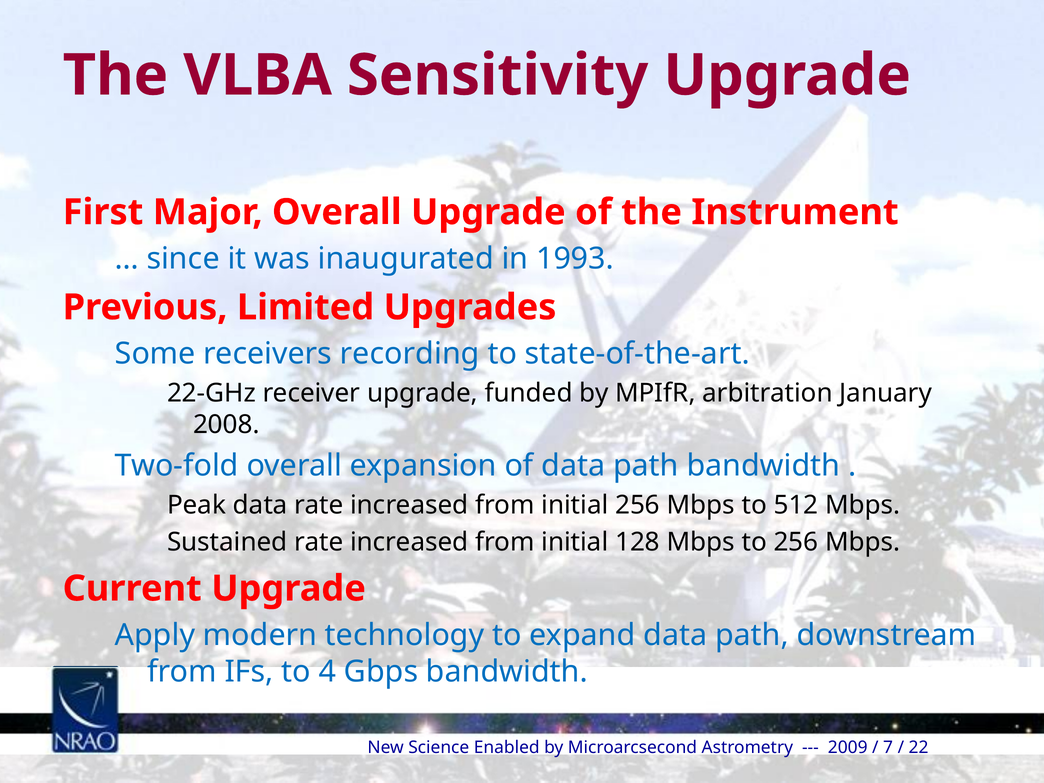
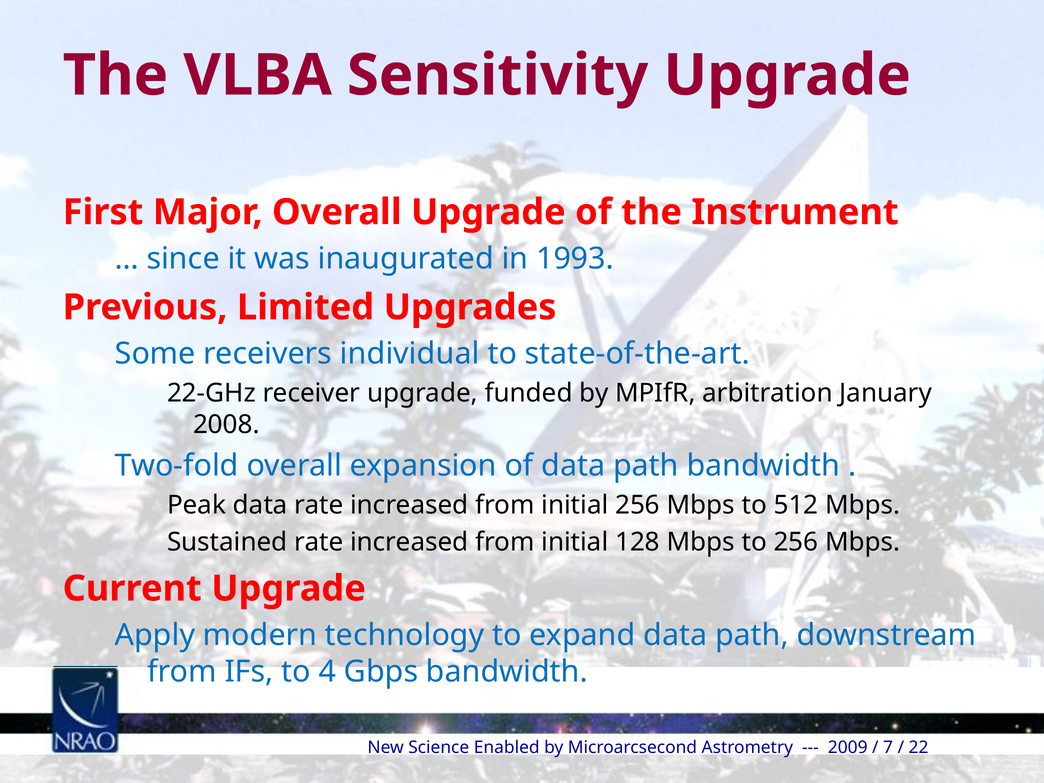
recording: recording -> individual
